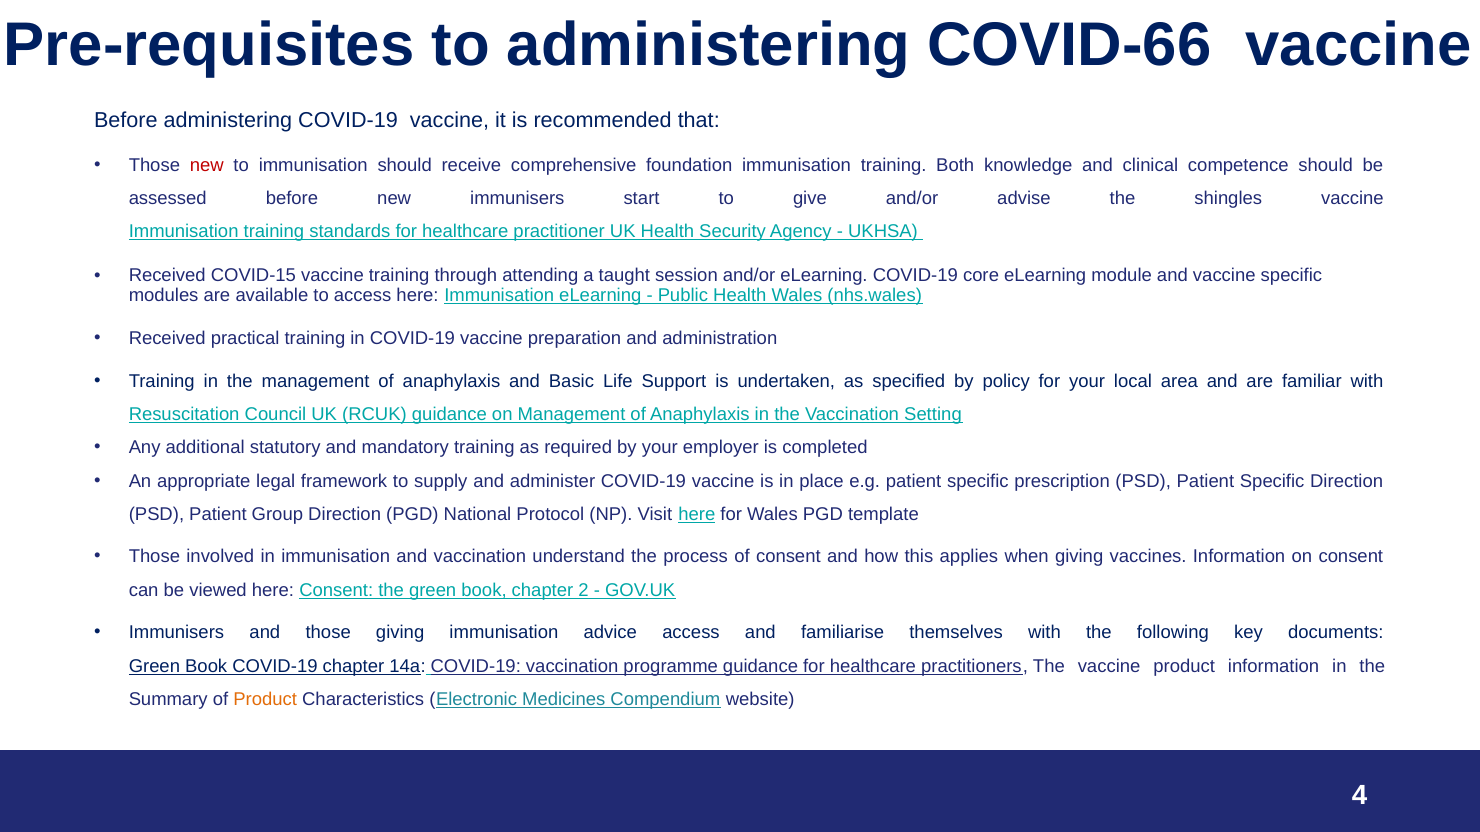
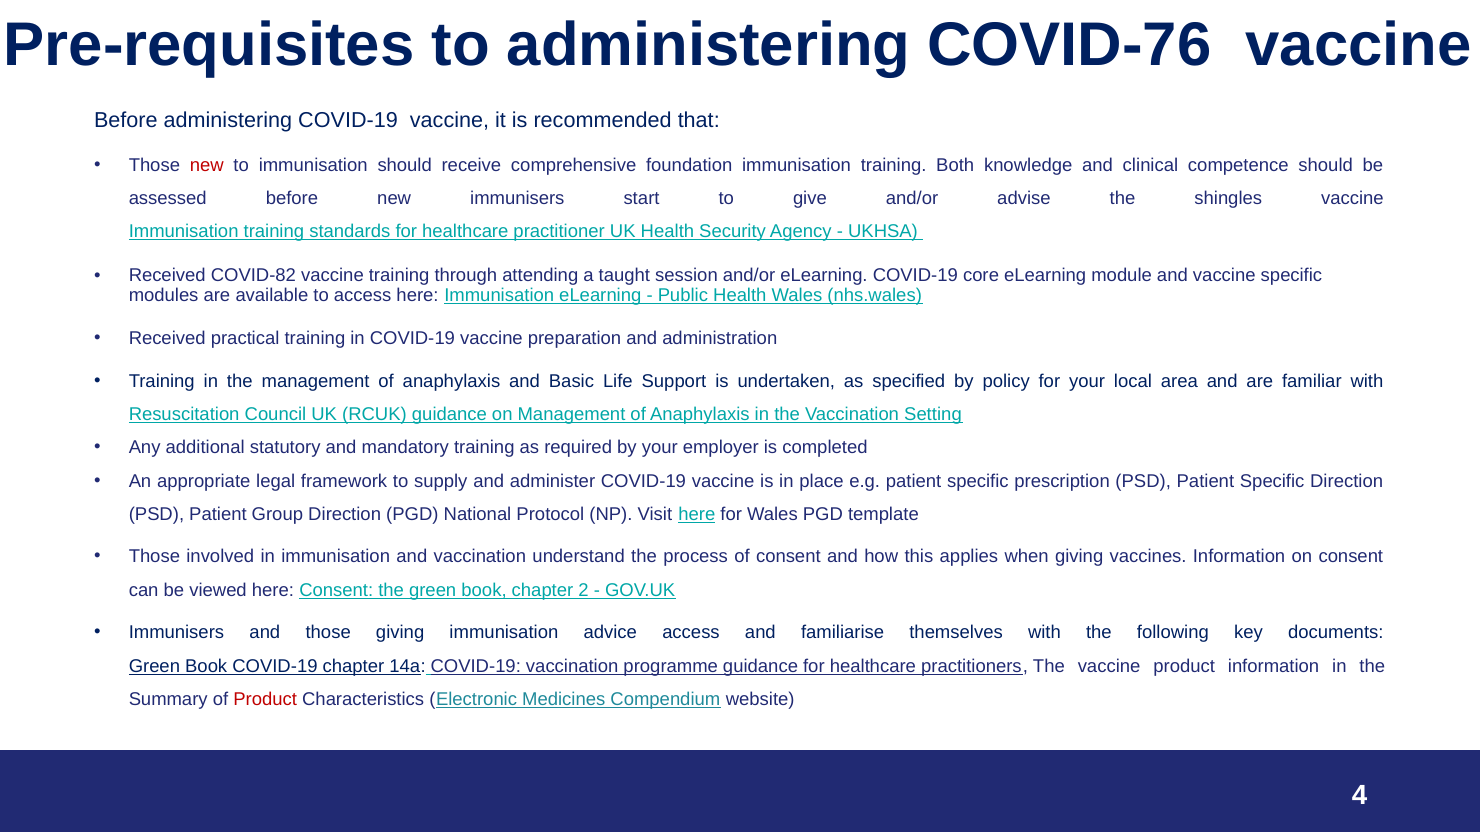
COVID-66: COVID-66 -> COVID-76
COVID-15: COVID-15 -> COVID-82
Product at (265, 700) colour: orange -> red
